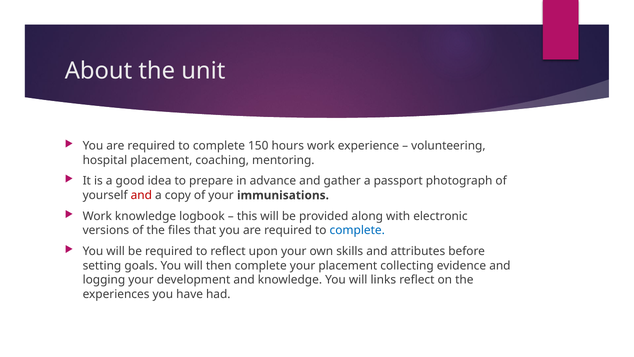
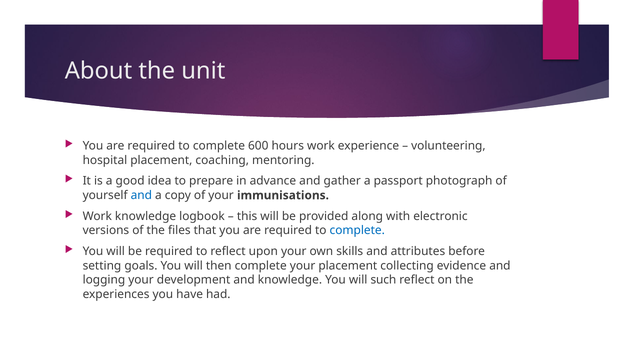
150: 150 -> 600
and at (141, 195) colour: red -> blue
links: links -> such
